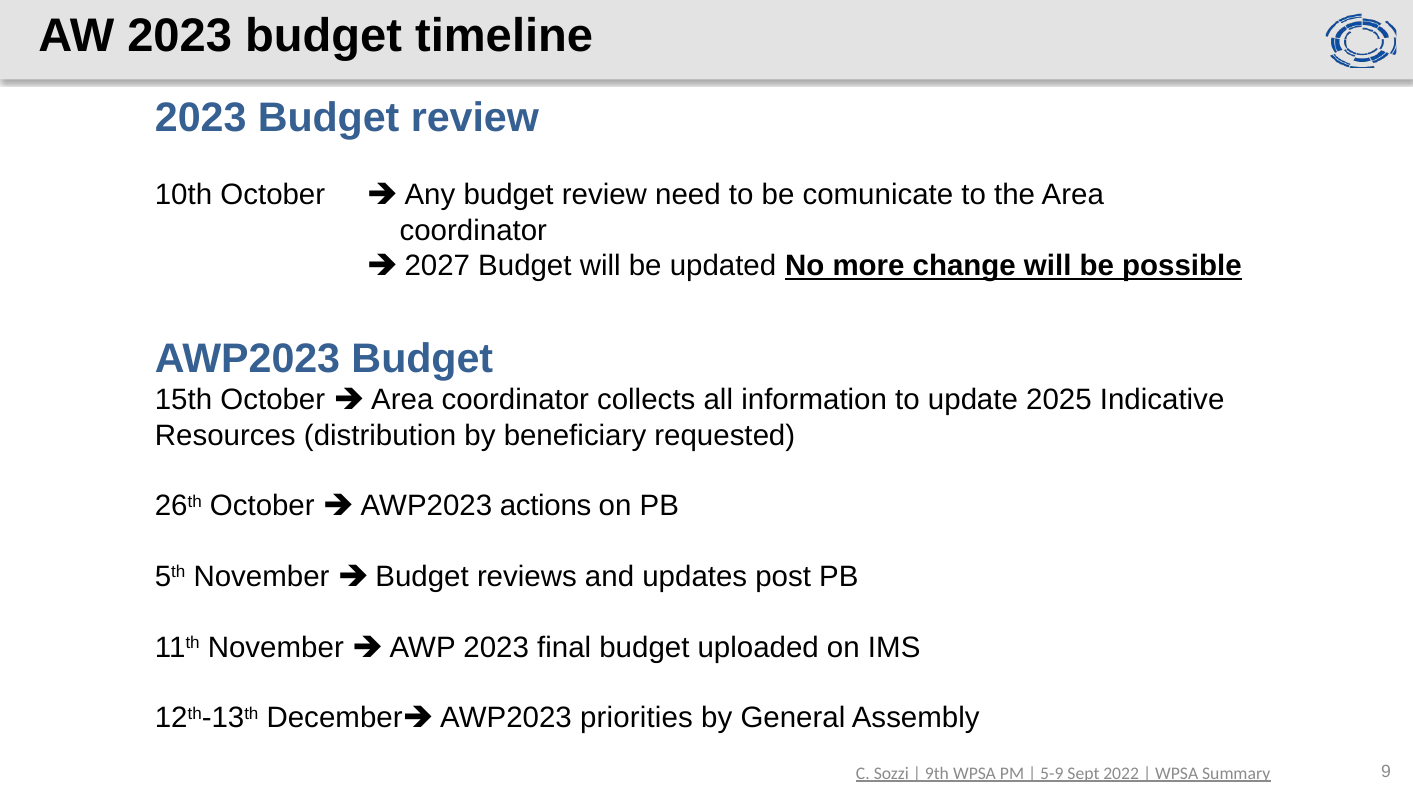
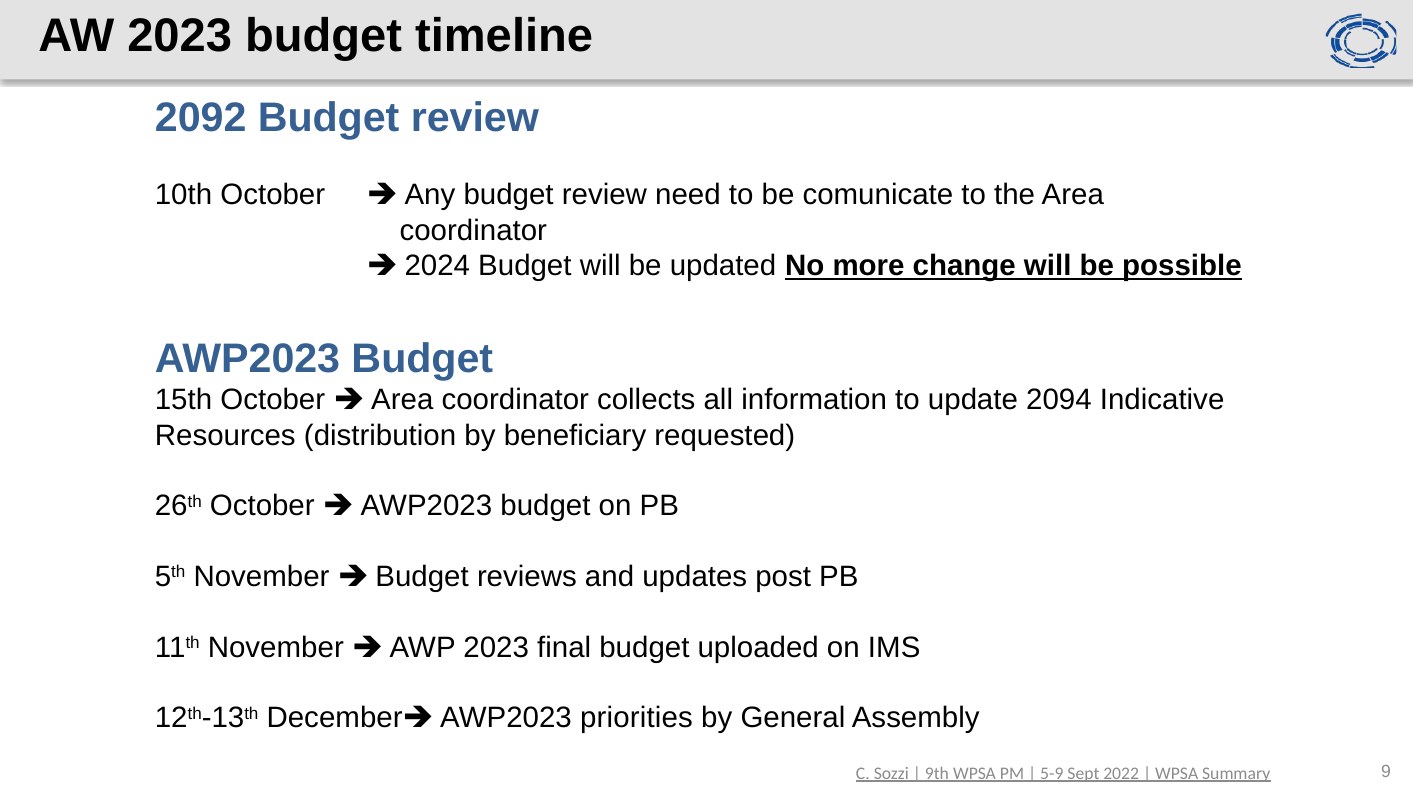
2023 at (201, 118): 2023 -> 2092
2027: 2027 -> 2024
2025: 2025 -> 2094
actions at (546, 506): actions -> budget
